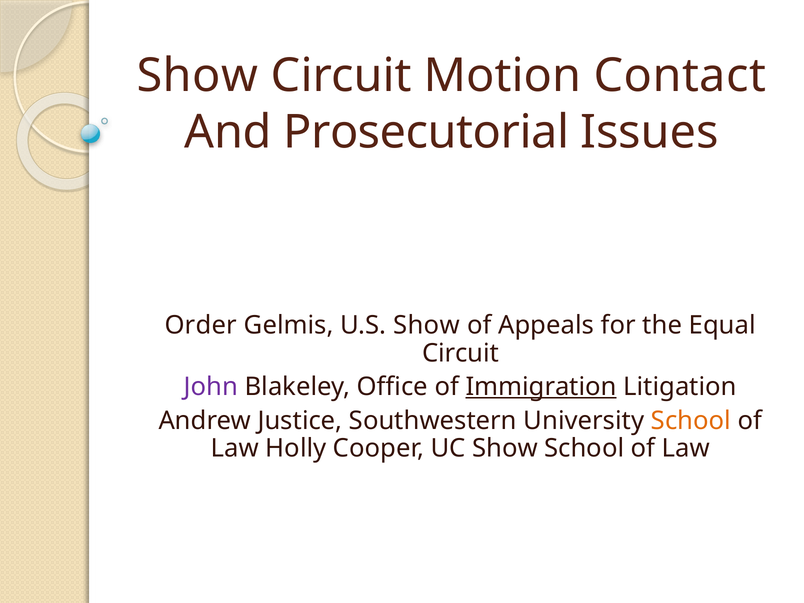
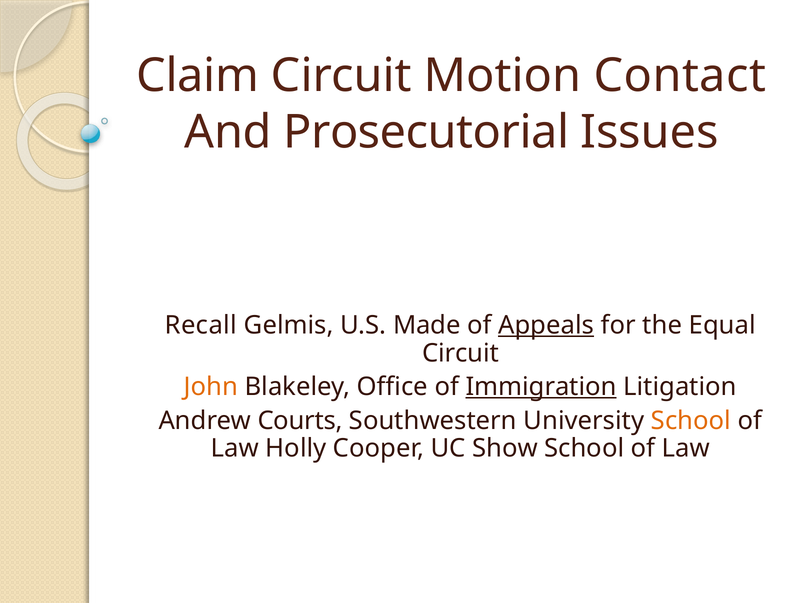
Show at (197, 76): Show -> Claim
Order: Order -> Recall
U.S Show: Show -> Made
Appeals underline: none -> present
John colour: purple -> orange
Justice: Justice -> Courts
